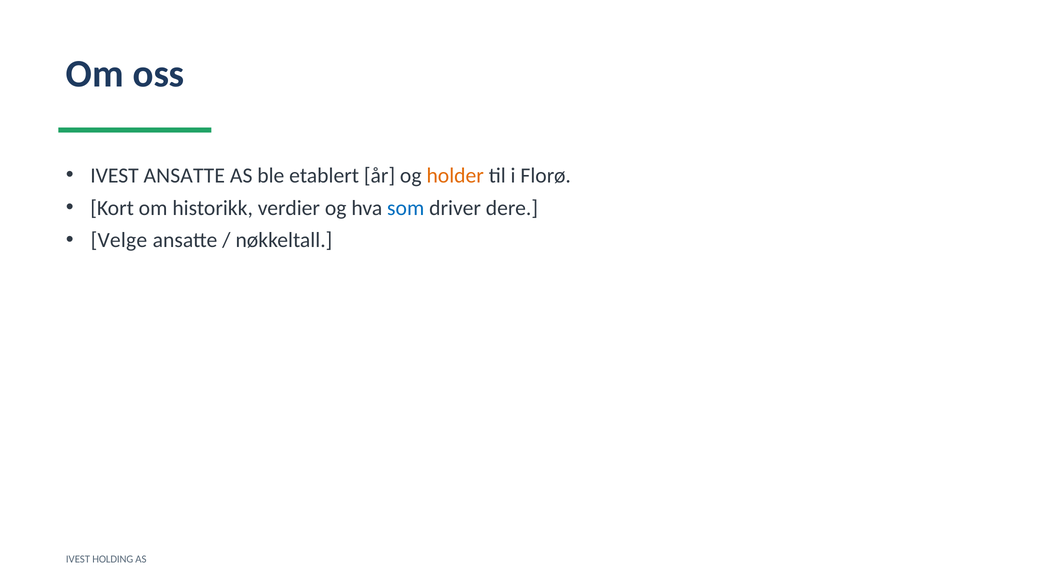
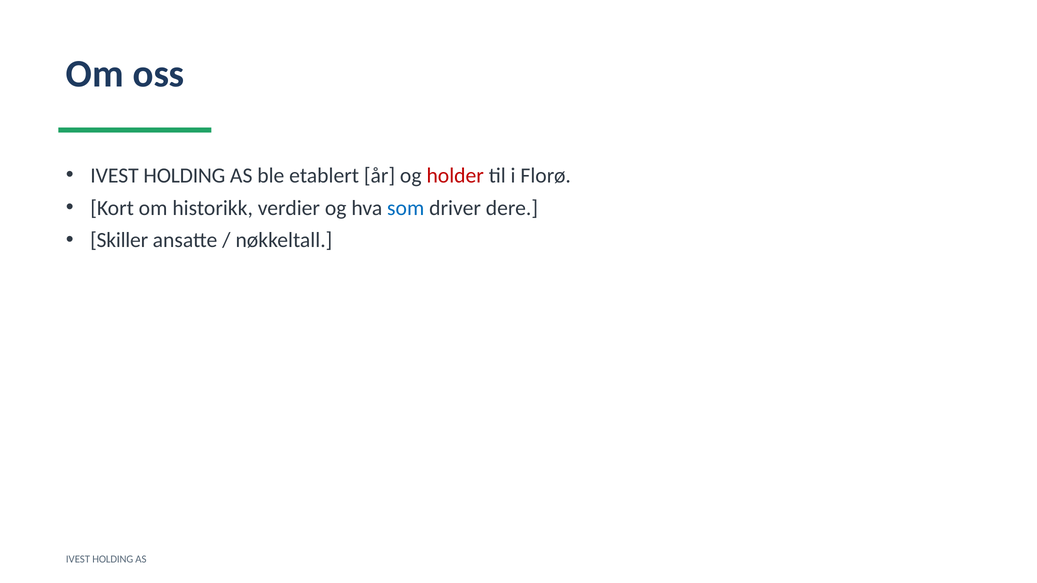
ANSATTE at (184, 176): ANSATTE -> HOLDING
holder colour: orange -> red
Velge: Velge -> Skiller
